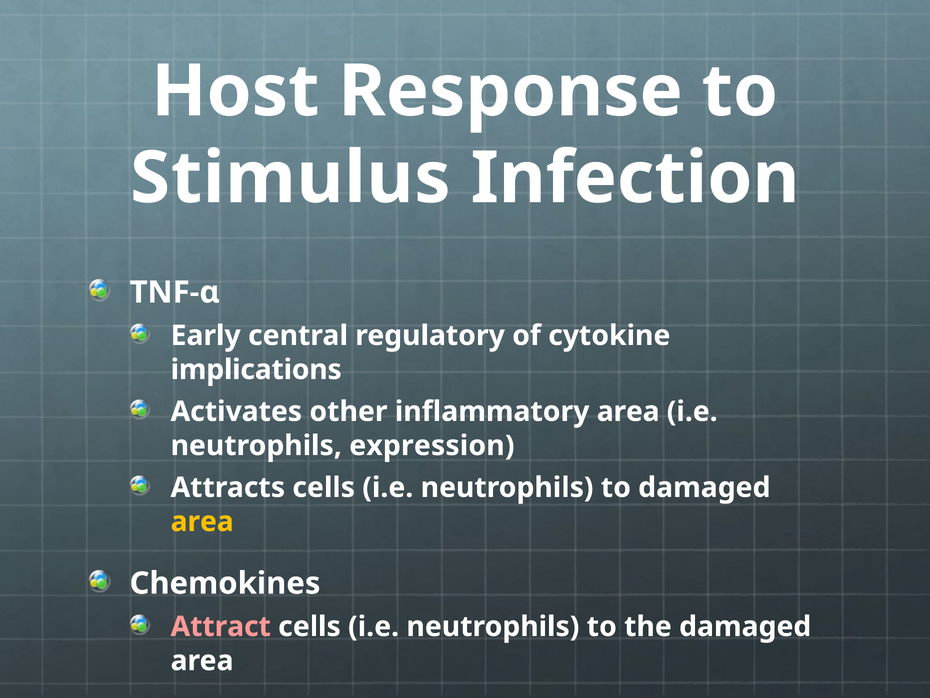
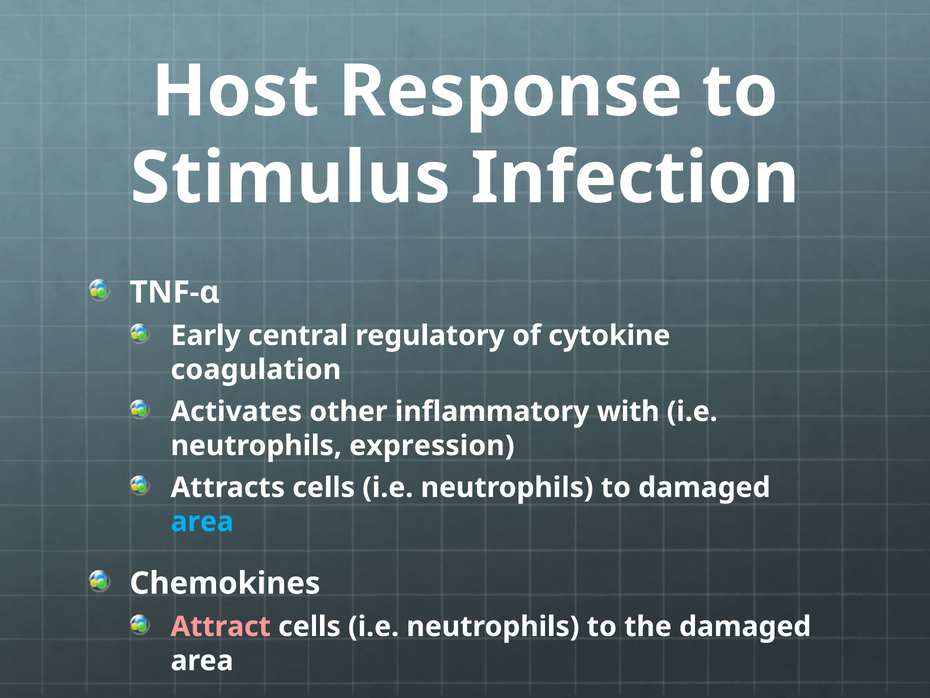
implications: implications -> coagulation
inflammatory area: area -> with
area at (202, 521) colour: yellow -> light blue
